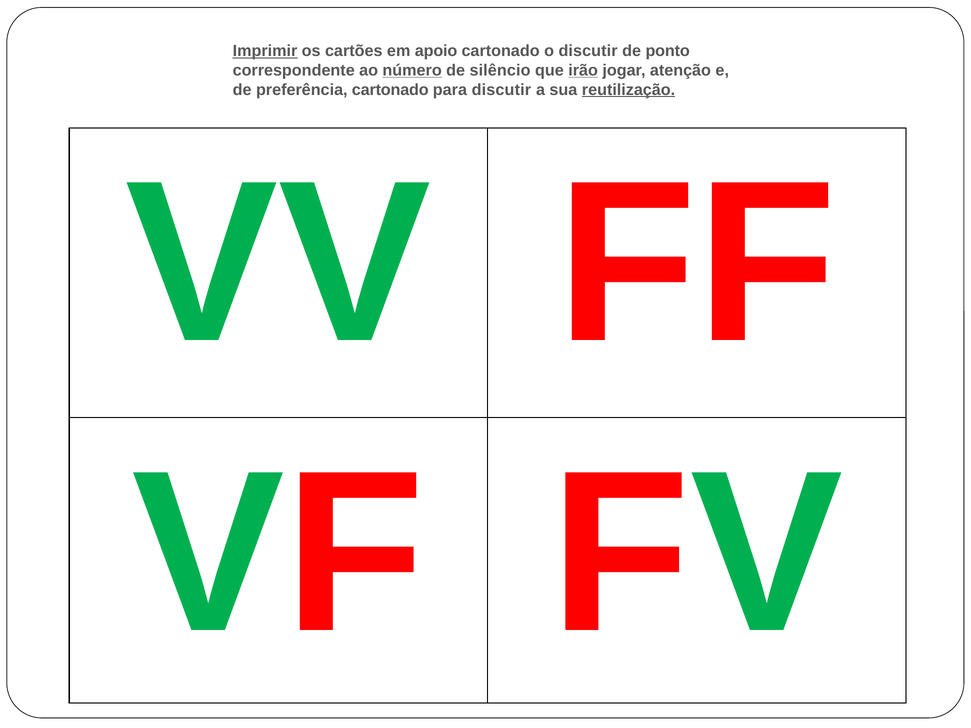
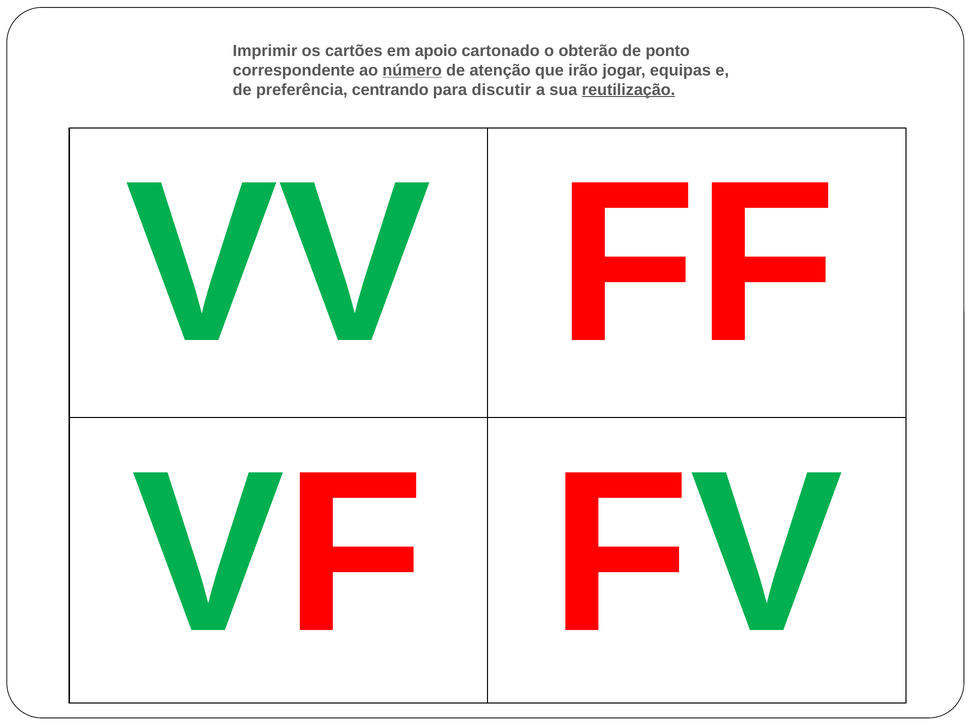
Imprimir underline: present -> none
o discutir: discutir -> obterão
silêncio: silêncio -> atenção
irão underline: present -> none
atenção: atenção -> equipas
preferência cartonado: cartonado -> centrando
